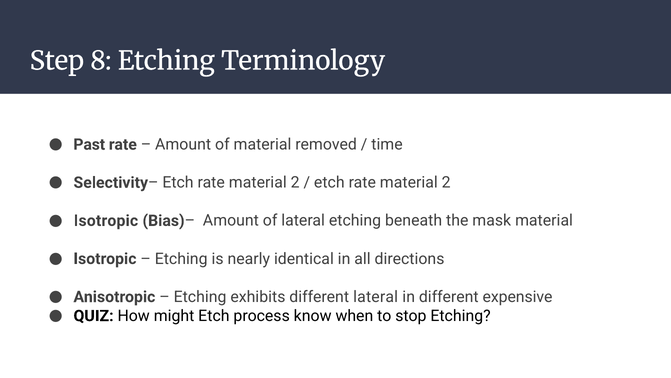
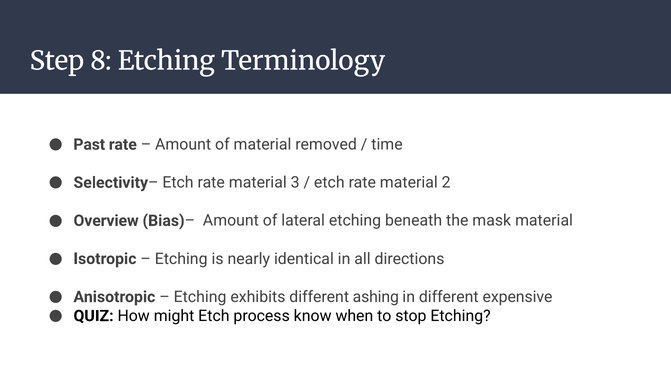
2 at (295, 182): 2 -> 3
Isotropic at (106, 220): Isotropic -> Overview
different lateral: lateral -> ashing
